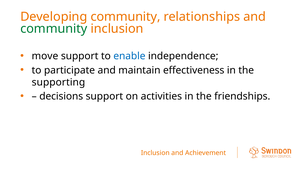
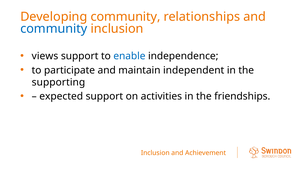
community at (54, 29) colour: green -> blue
move: move -> views
effectiveness: effectiveness -> independent
decisions: decisions -> expected
